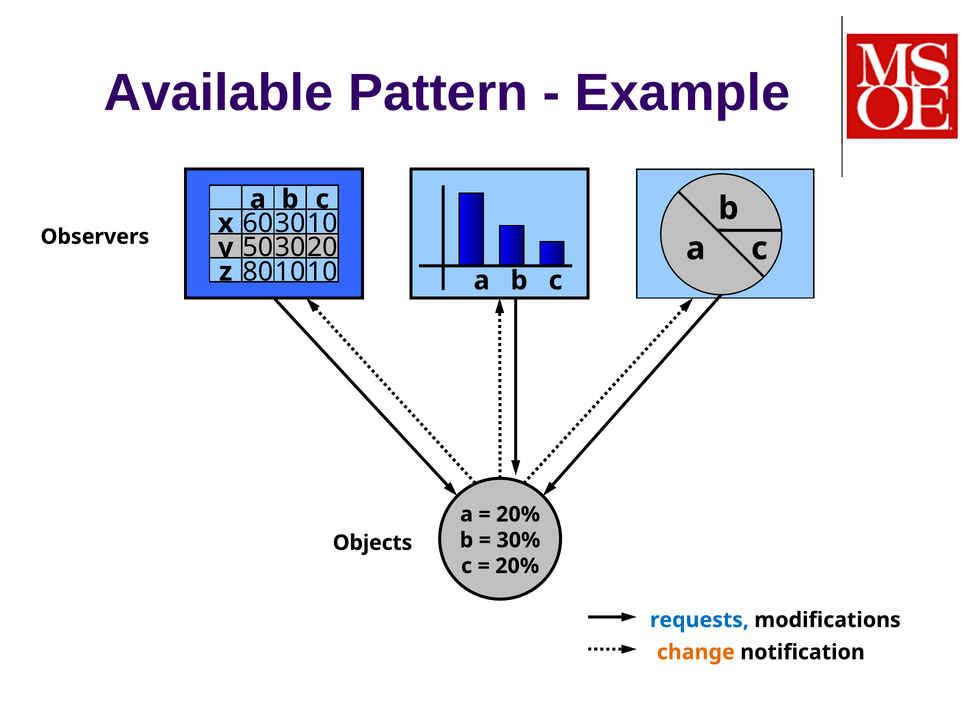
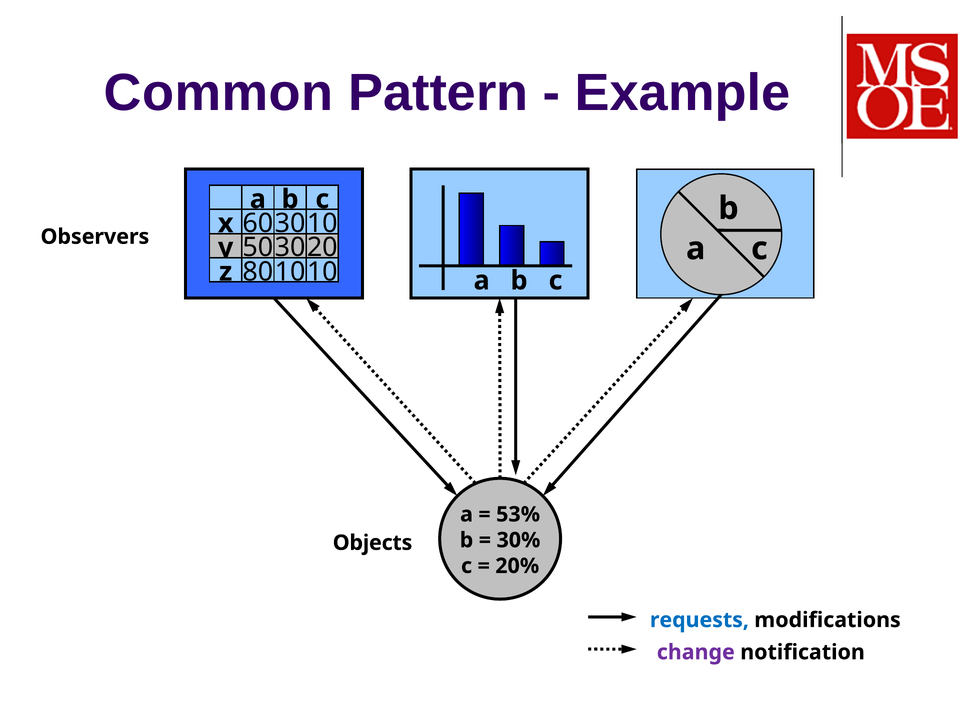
Available: Available -> Common
20% at (518, 515): 20% -> 53%
change colour: orange -> purple
